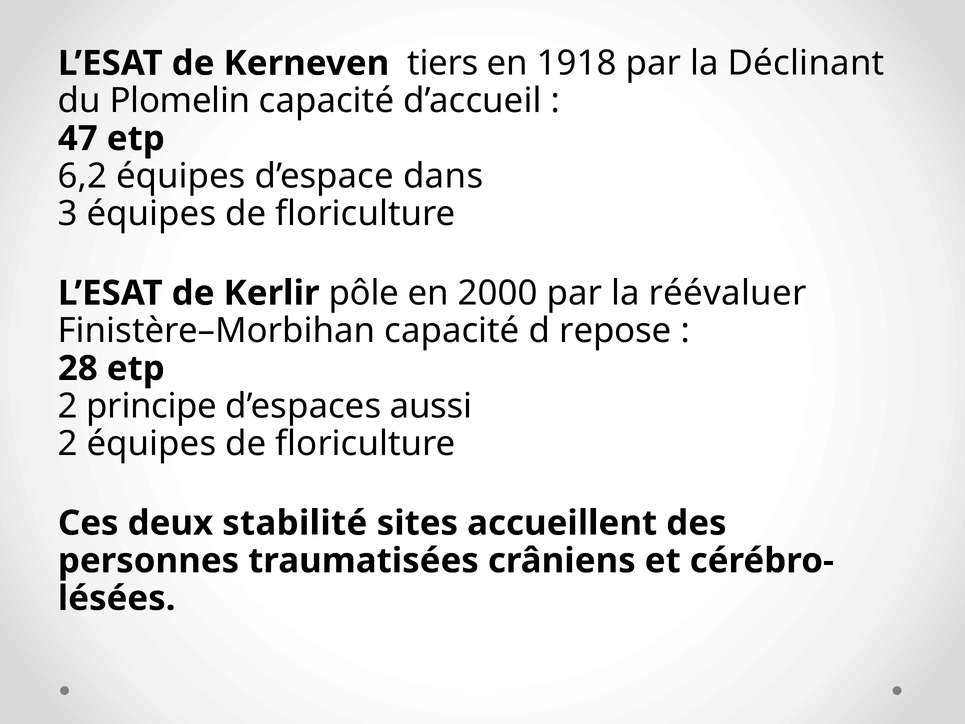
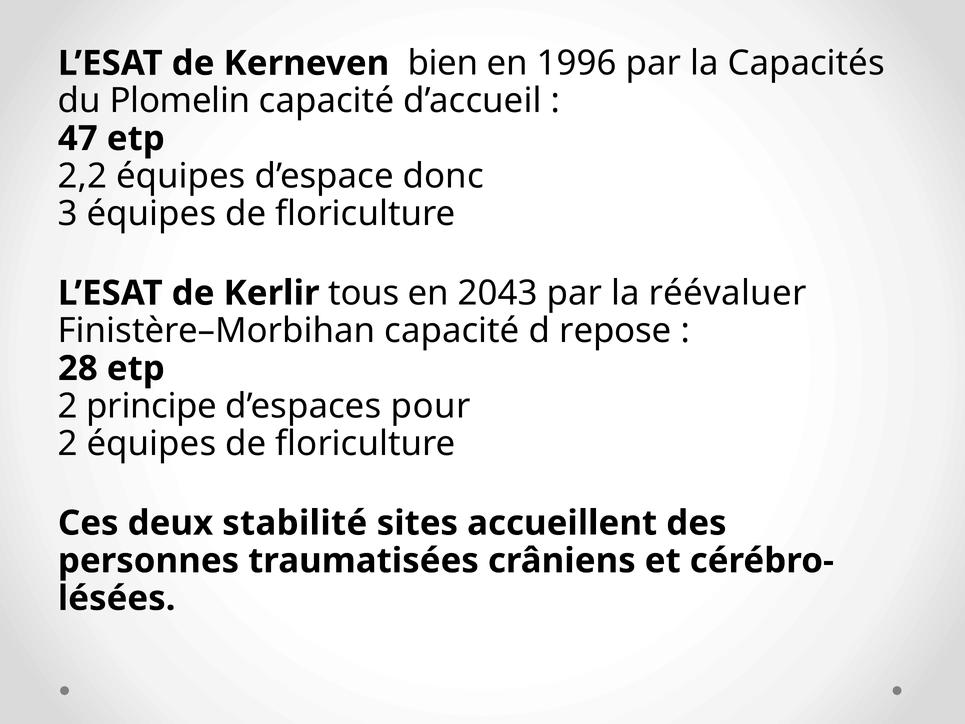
tiers: tiers -> bien
1918: 1918 -> 1996
Déclinant: Déclinant -> Capacités
6,2: 6,2 -> 2,2
dans: dans -> donc
pôle: pôle -> tous
2000: 2000 -> 2043
aussi: aussi -> pour
